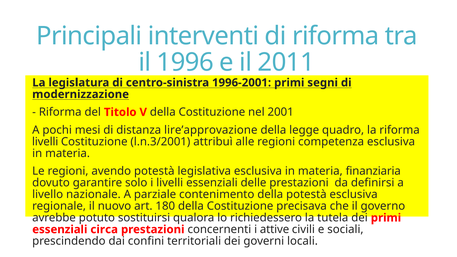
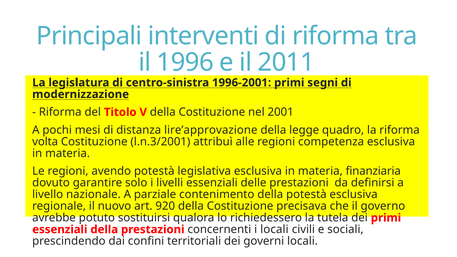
livelli at (45, 142): livelli -> volta
180: 180 -> 920
essenziali circa: circa -> della
i attive: attive -> locali
